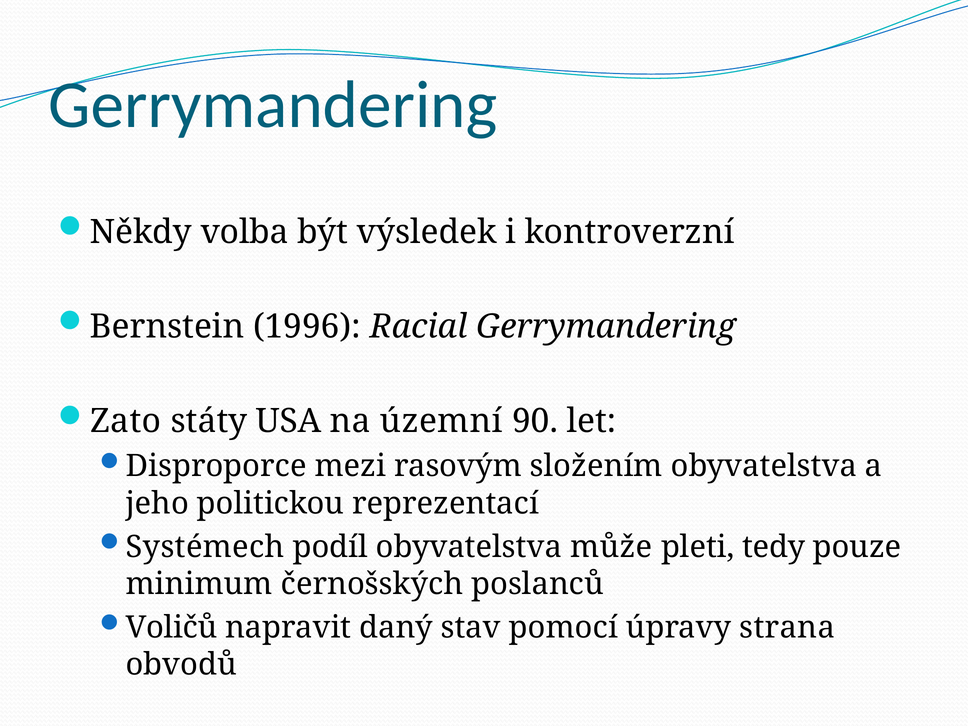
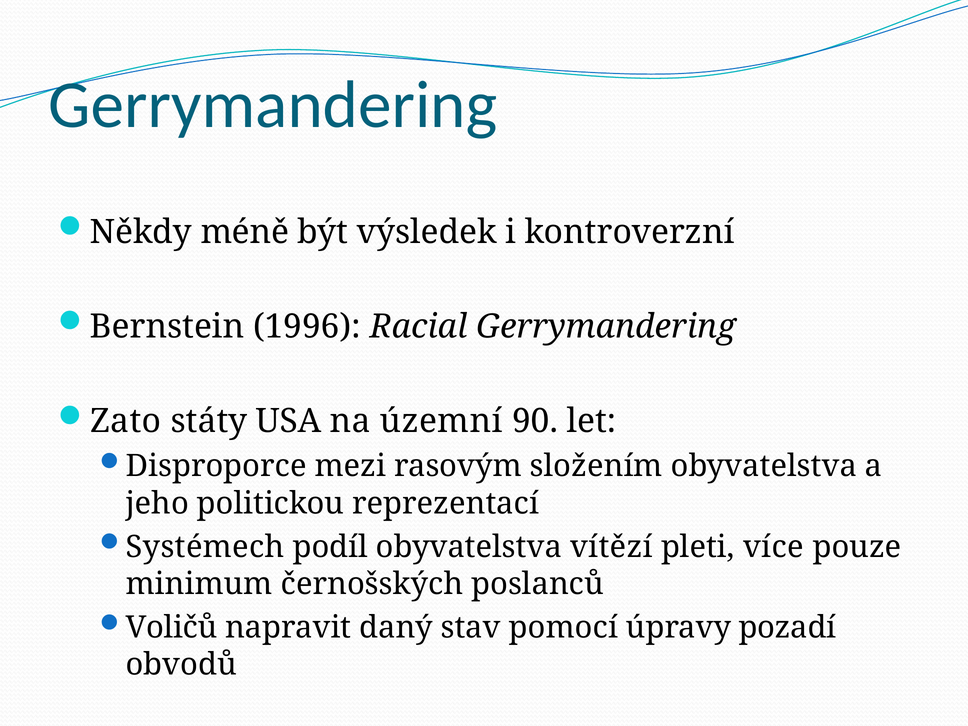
volba: volba -> méně
může: může -> vítězí
tedy: tedy -> více
strana: strana -> pozadí
